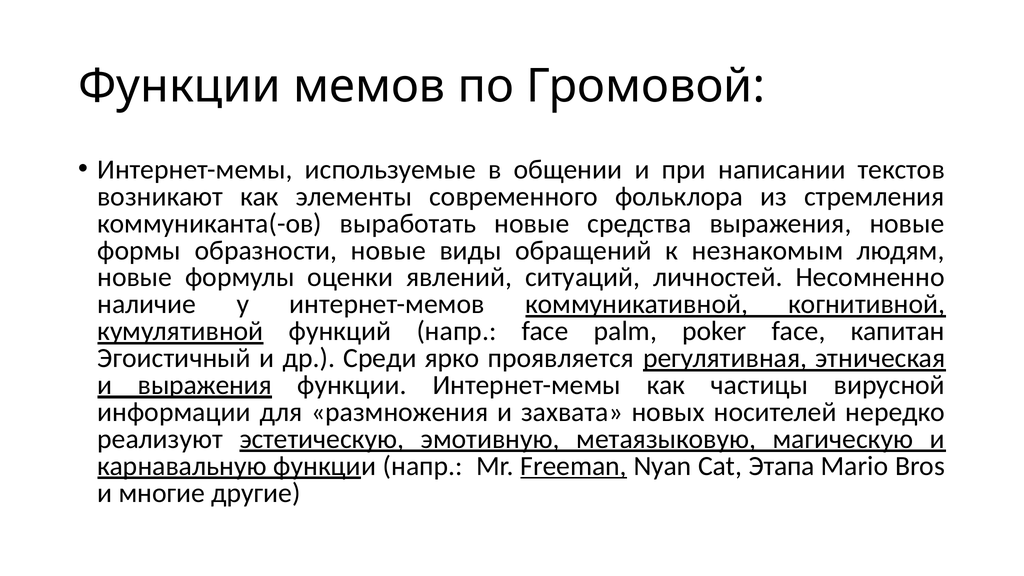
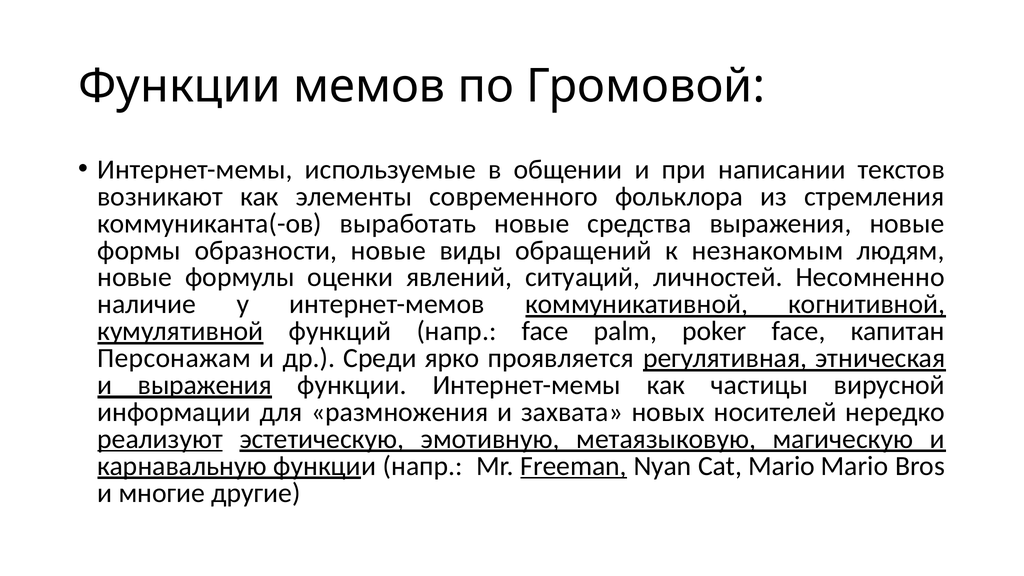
Эгоистичный: Эгоистичный -> Персонажам
реализуют underline: none -> present
Cat Этапа: Этапа -> Mario
